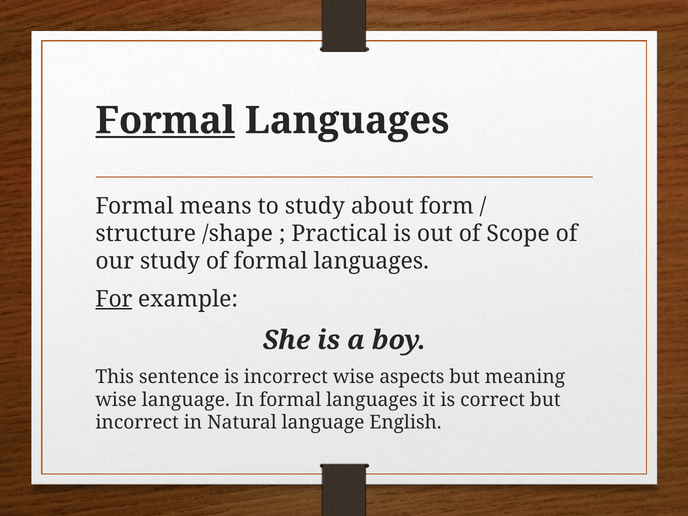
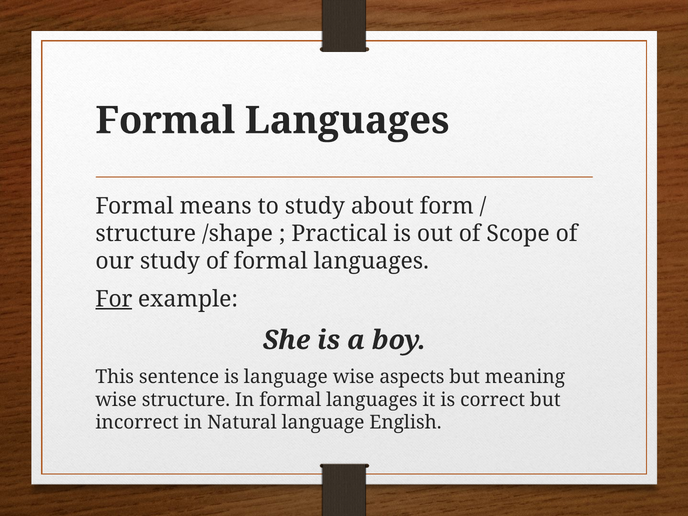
Formal at (165, 121) underline: present -> none
is incorrect: incorrect -> language
wise language: language -> structure
